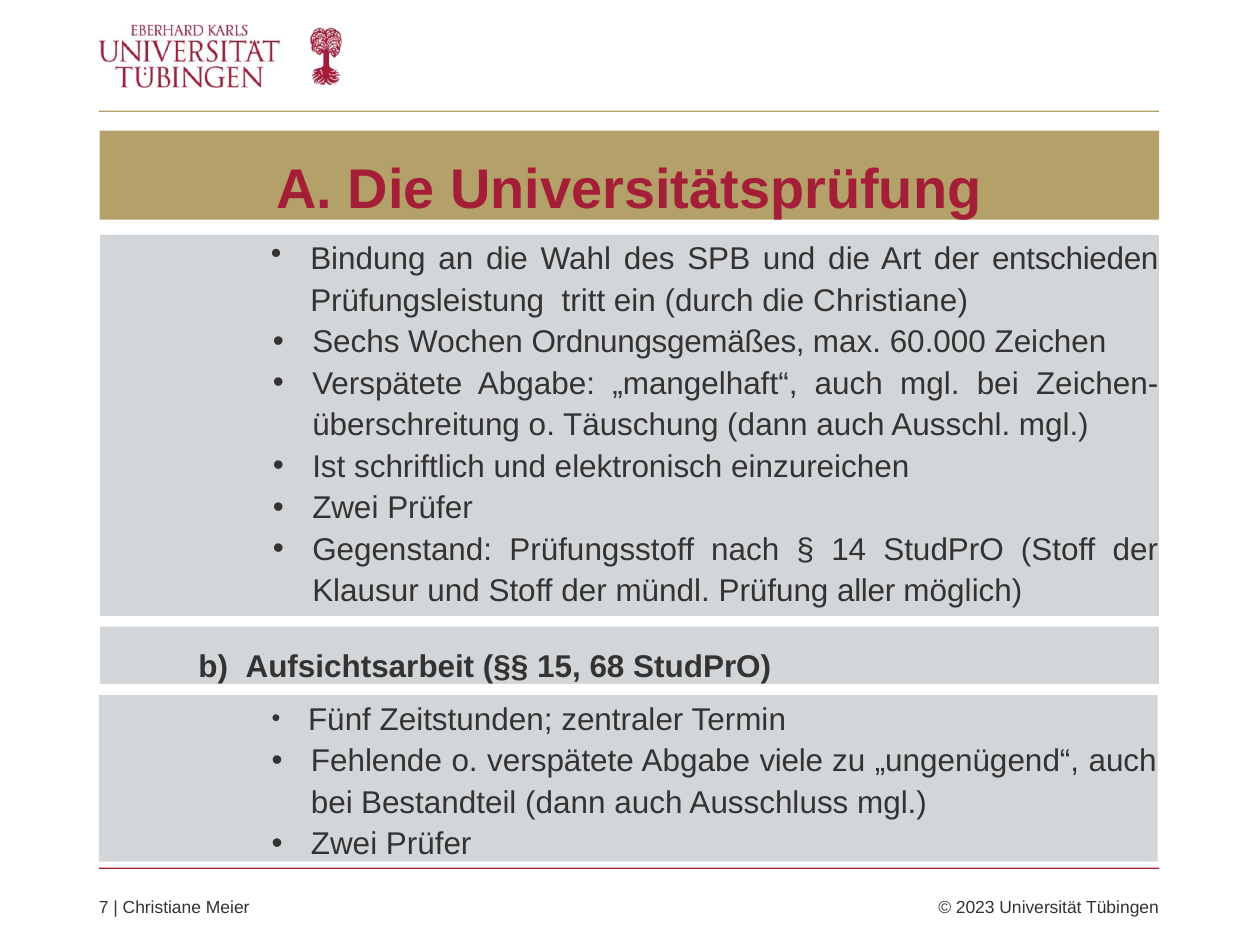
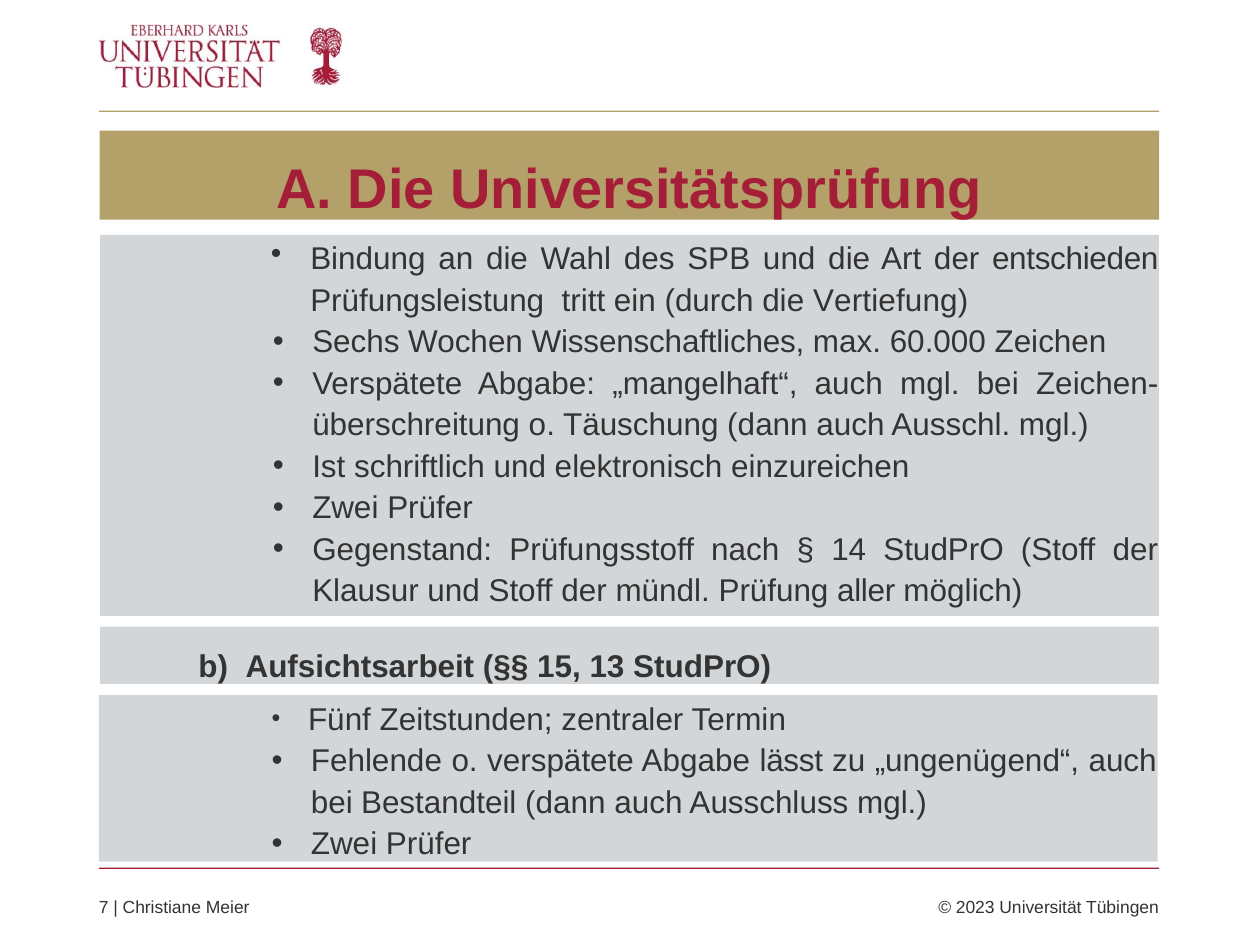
die Christiane: Christiane -> Vertiefung
Ordnungsgemäßes: Ordnungsgemäßes -> Wissenschaftliches
68: 68 -> 13
viele: viele -> lässt
